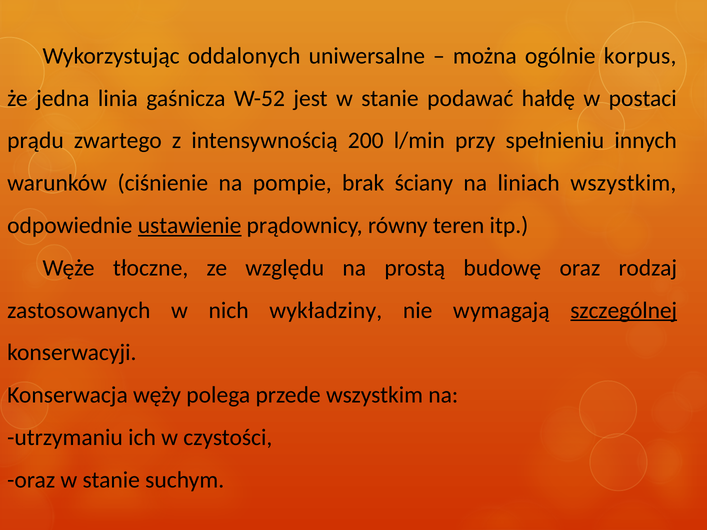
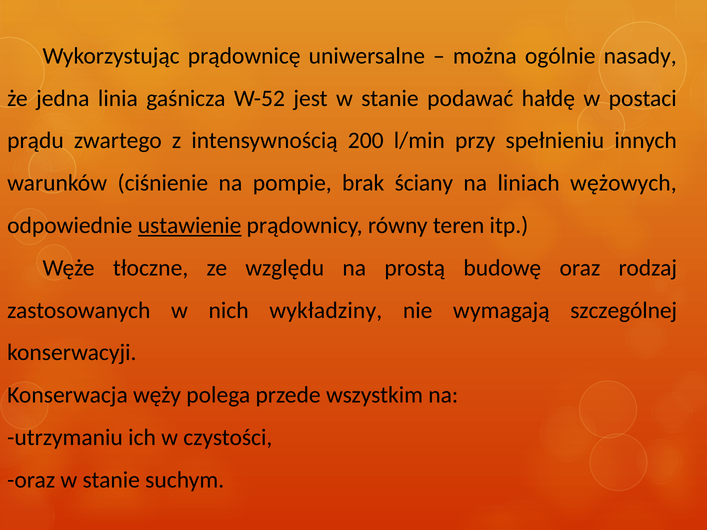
oddalonych: oddalonych -> prądownicę
korpus: korpus -> nasady
liniach wszystkim: wszystkim -> wężowych
szczególnej underline: present -> none
